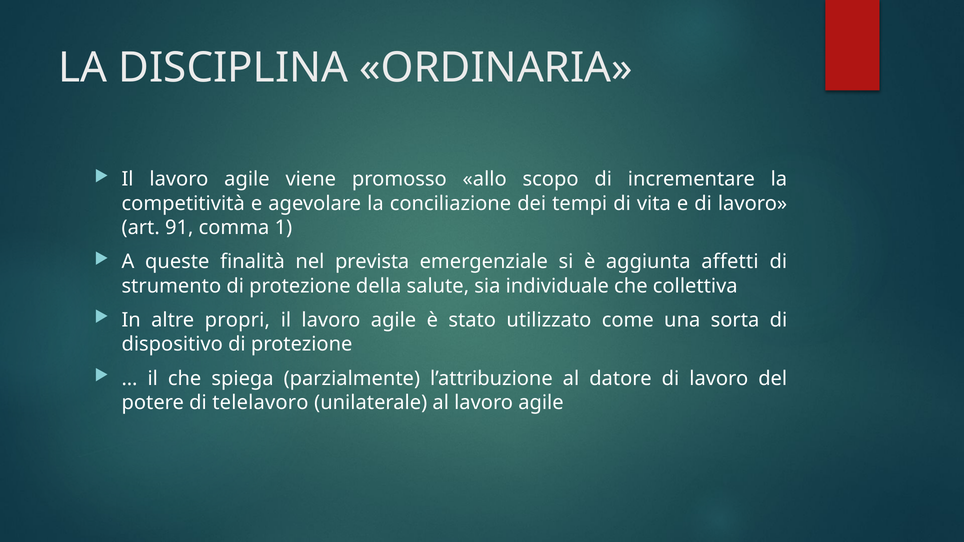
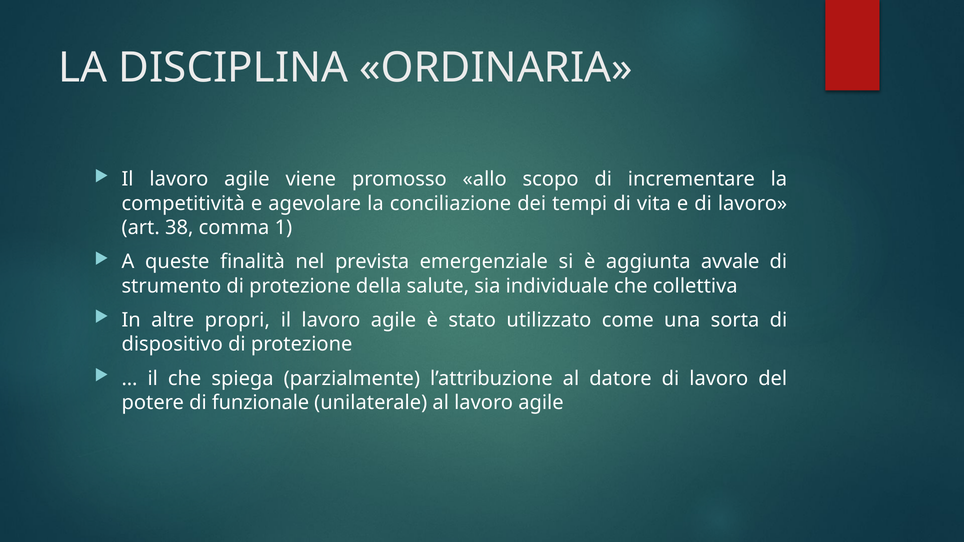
91: 91 -> 38
affetti: affetti -> avvale
telelavoro: telelavoro -> funzionale
